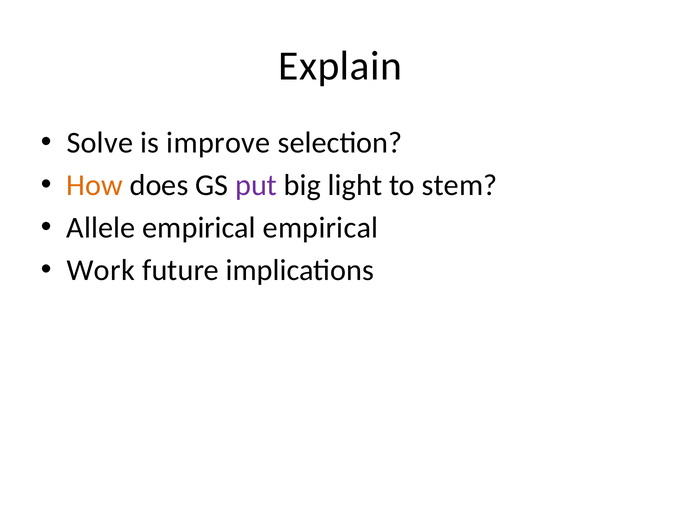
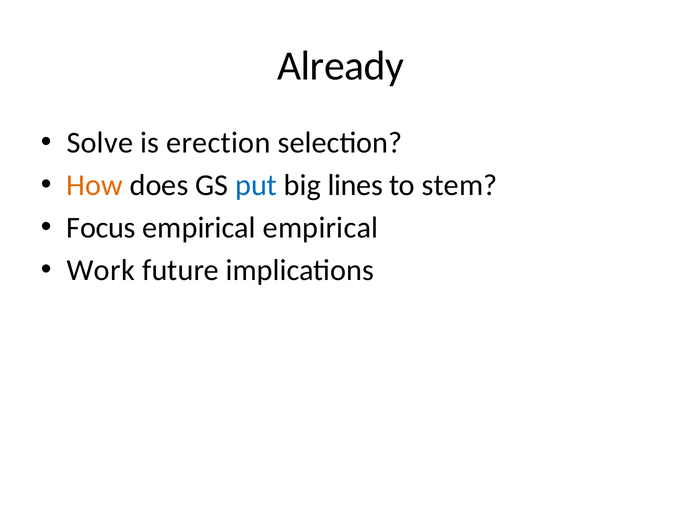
Explain: Explain -> Already
improve: improve -> erection
put colour: purple -> blue
light: light -> lines
Allele: Allele -> Focus
